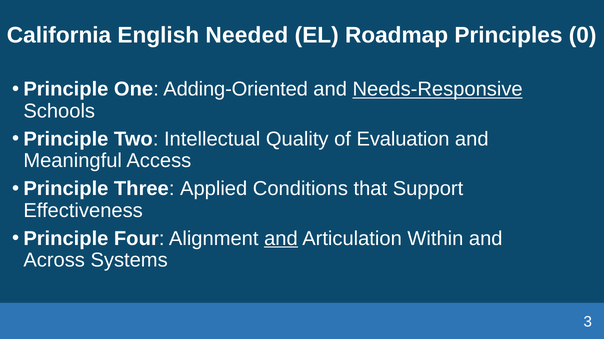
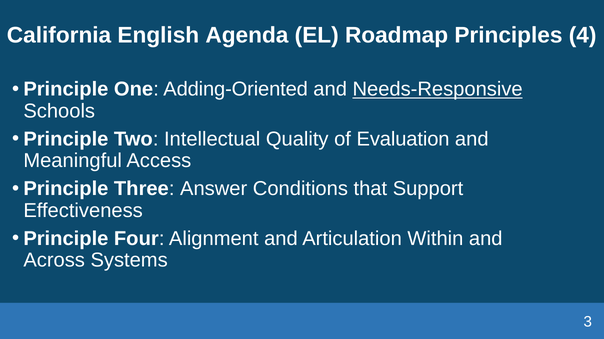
Needed: Needed -> Agenda
0: 0 -> 4
Applied: Applied -> Answer
and at (281, 239) underline: present -> none
